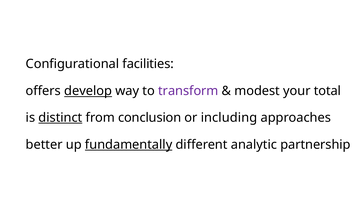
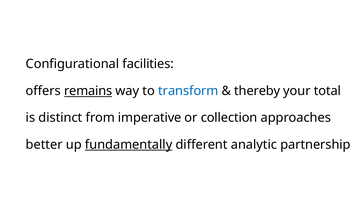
develop: develop -> remains
transform colour: purple -> blue
modest: modest -> thereby
distinct underline: present -> none
conclusion: conclusion -> imperative
including: including -> collection
